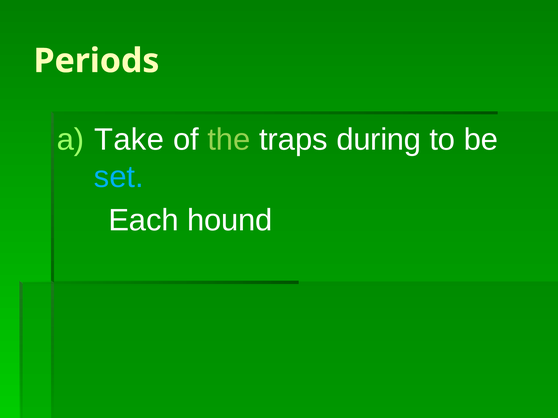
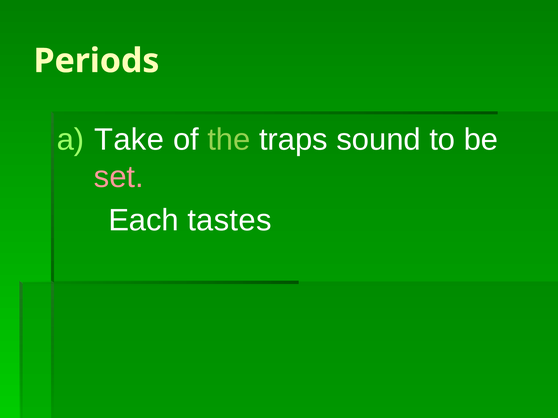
during: during -> sound
set colour: light blue -> pink
hound: hound -> tastes
